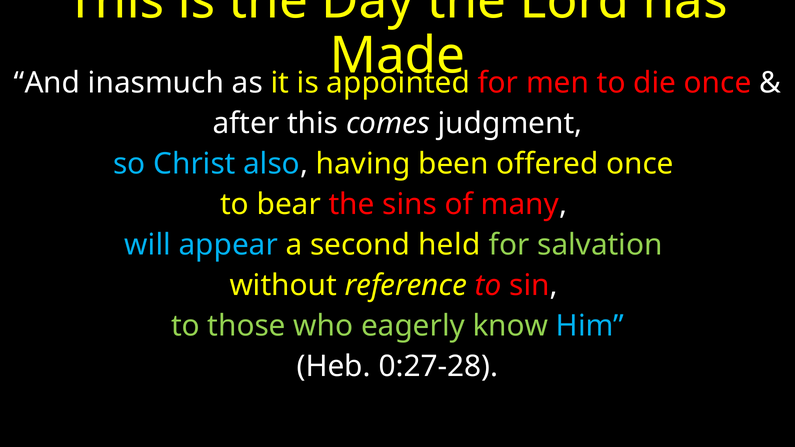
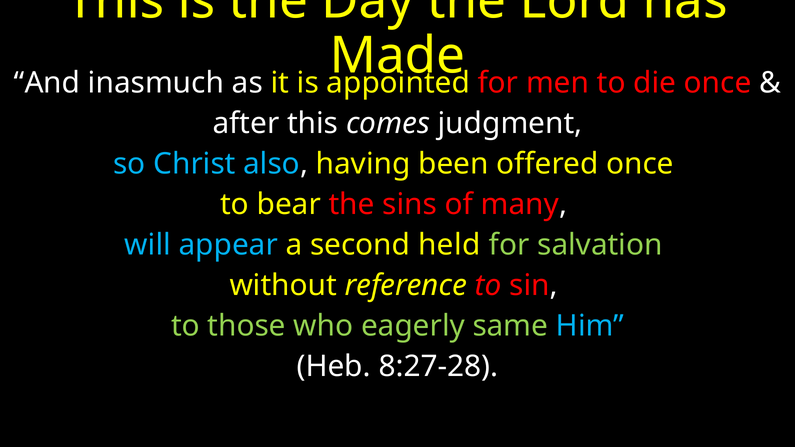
know: know -> same
0:27-28: 0:27-28 -> 8:27-28
